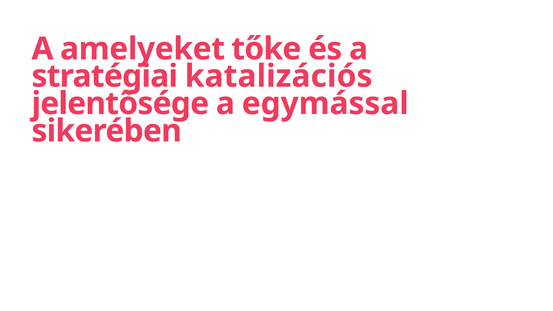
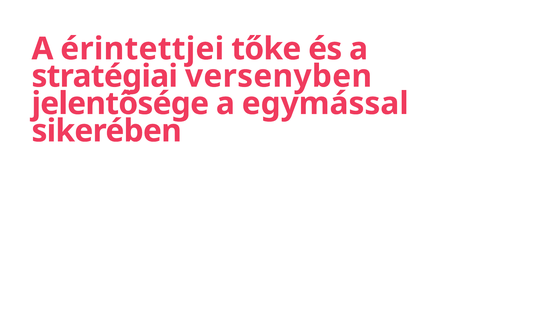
amelyeket: amelyeket -> érintettjei
katalizációs: katalizációs -> versenyben
